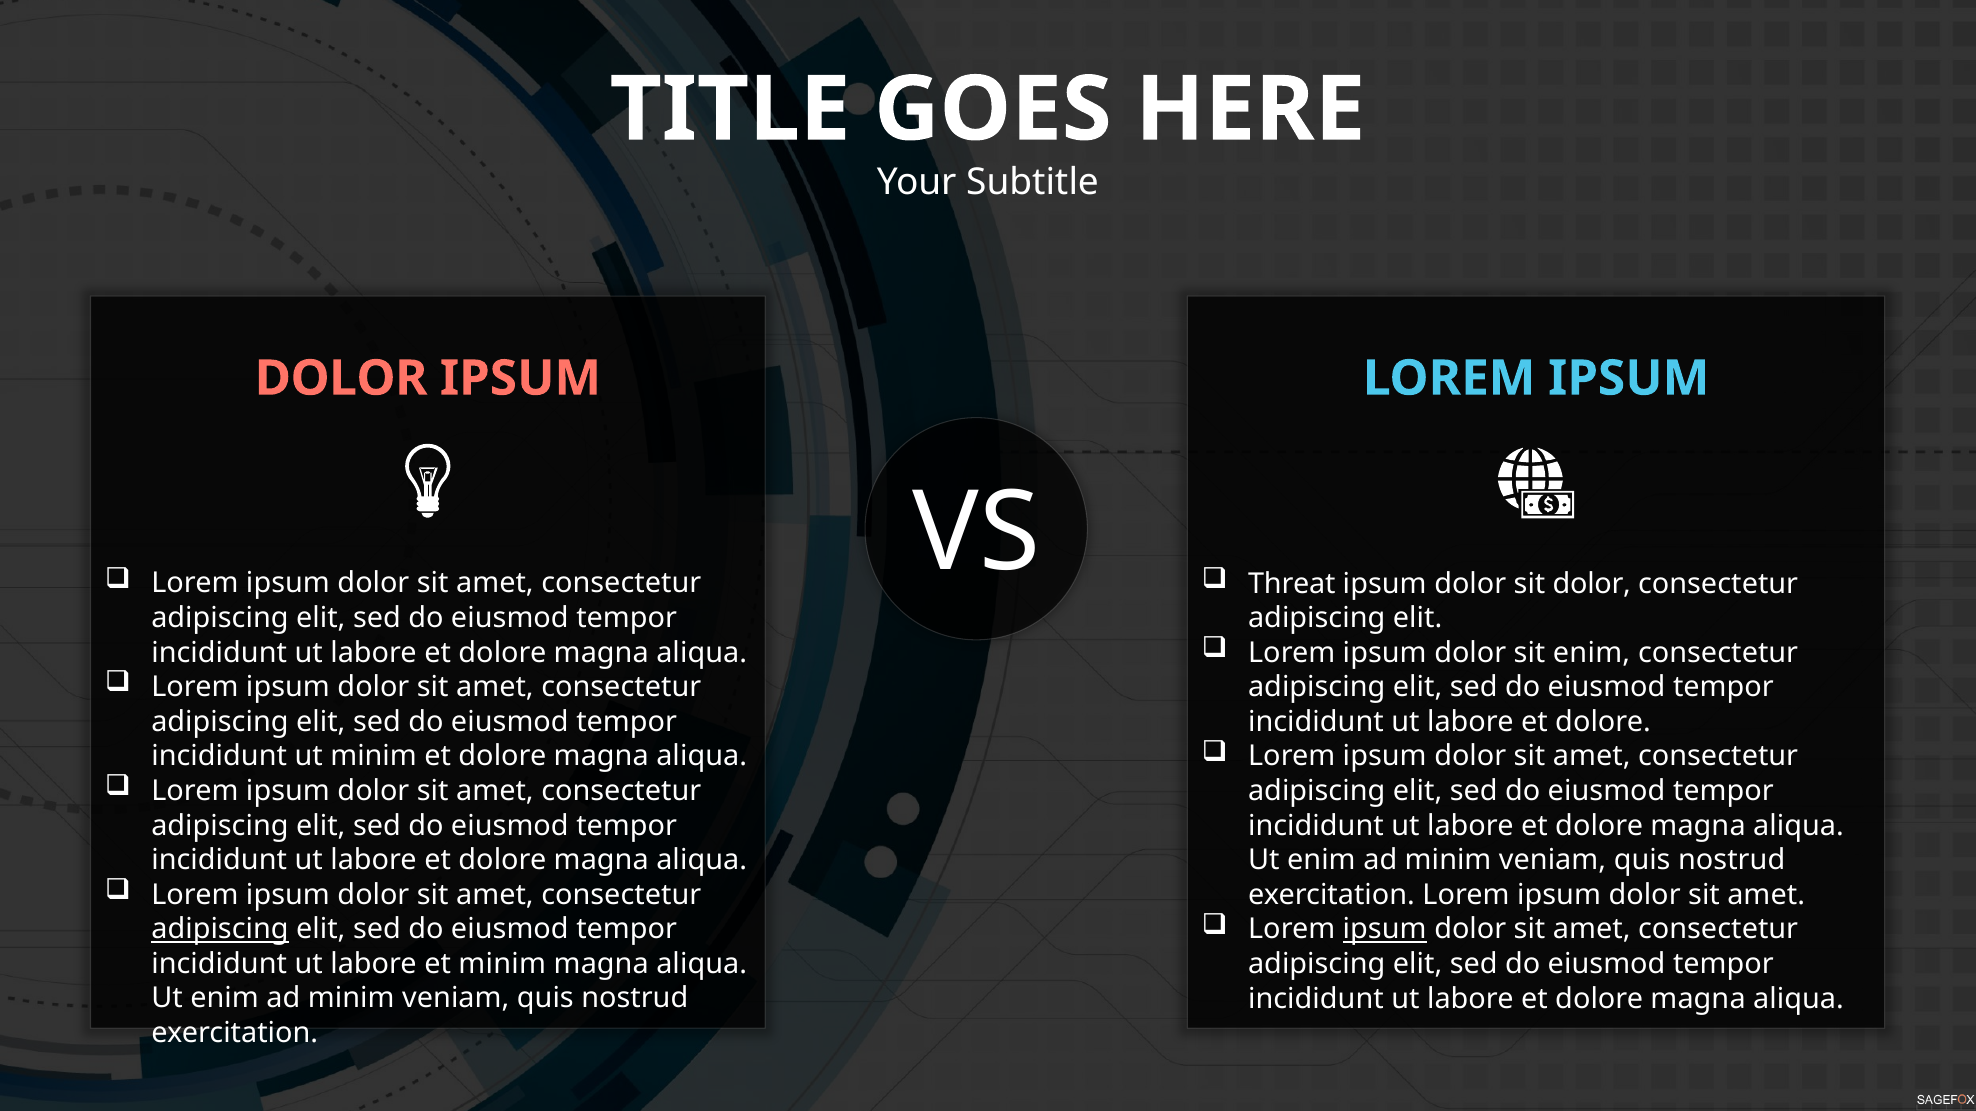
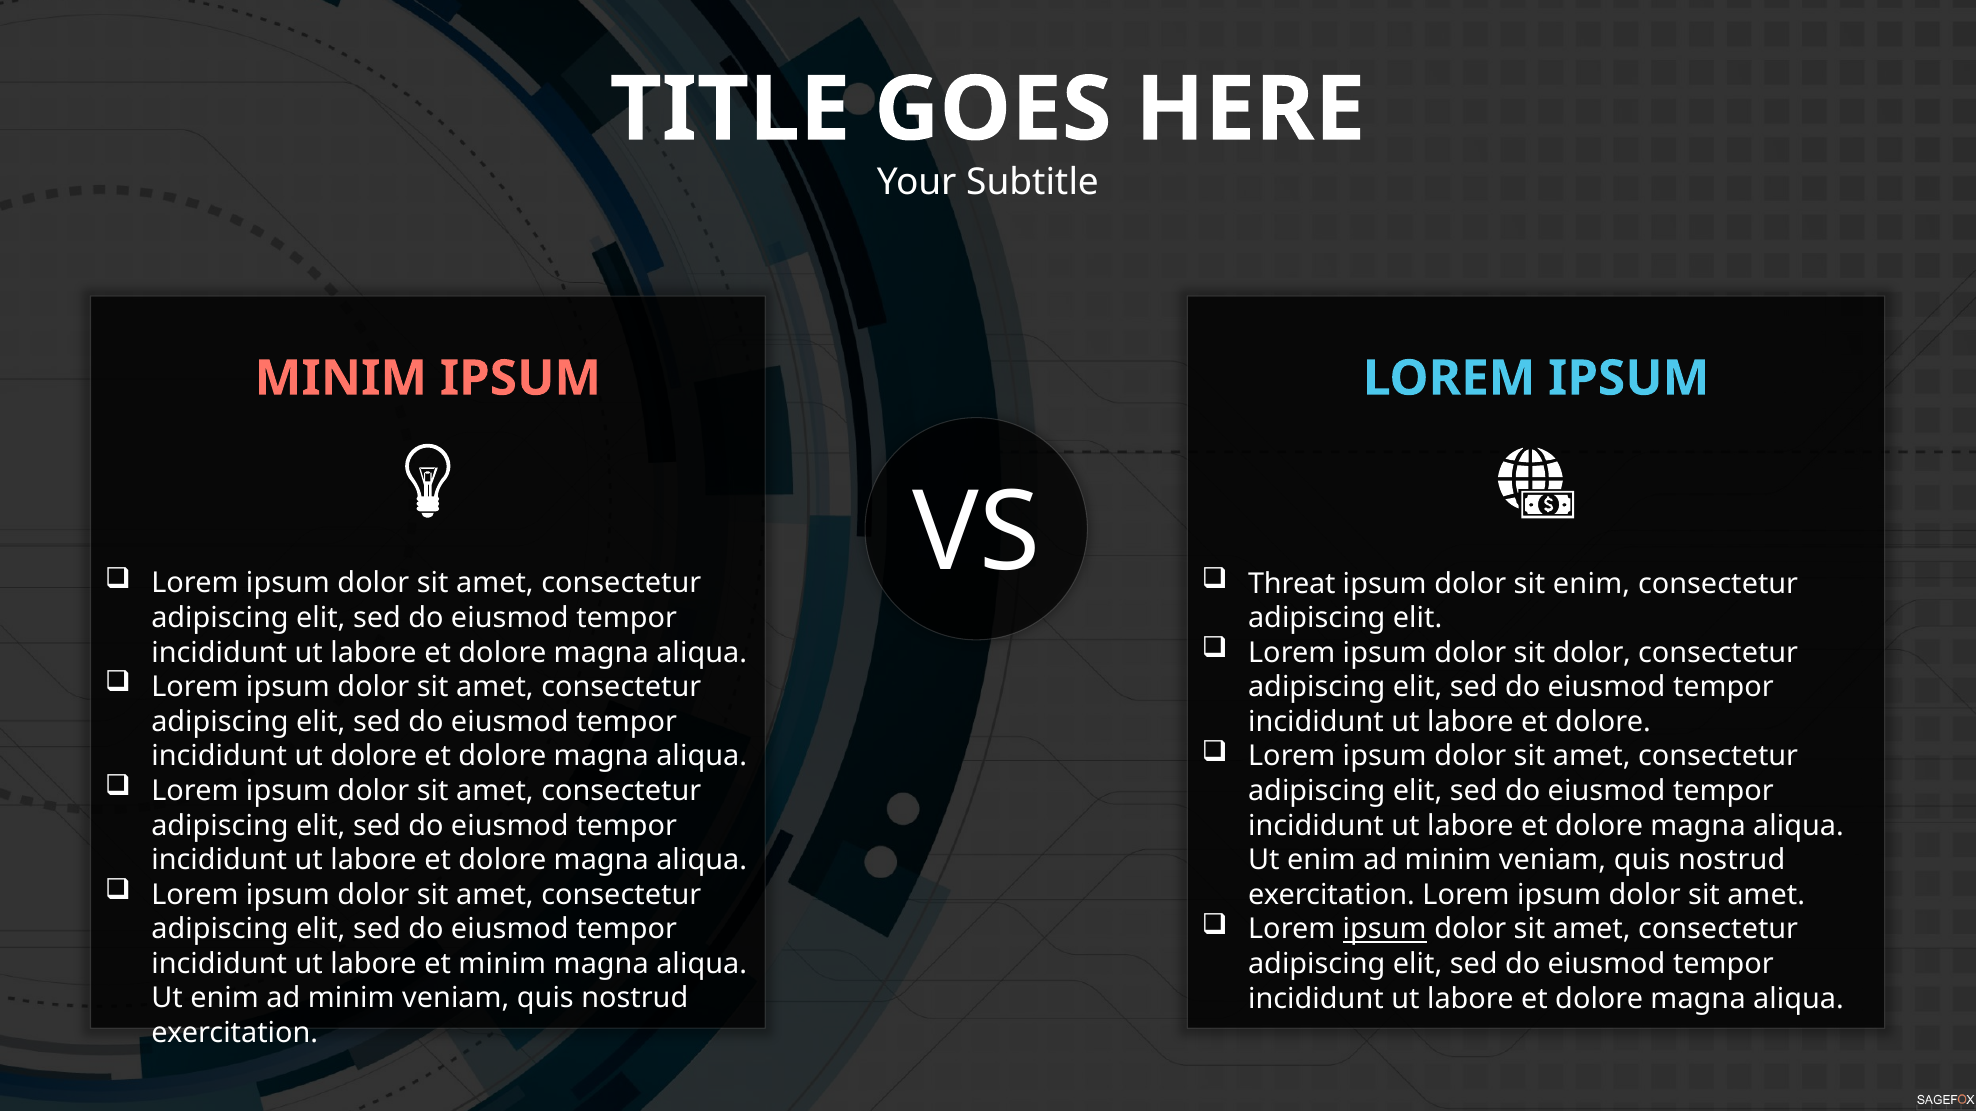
DOLOR at (341, 379): DOLOR -> MINIM
sit dolor: dolor -> enim
sit enim: enim -> dolor
ut minim: minim -> dolore
adipiscing at (220, 930) underline: present -> none
